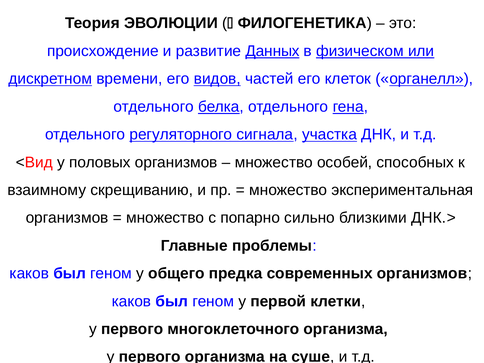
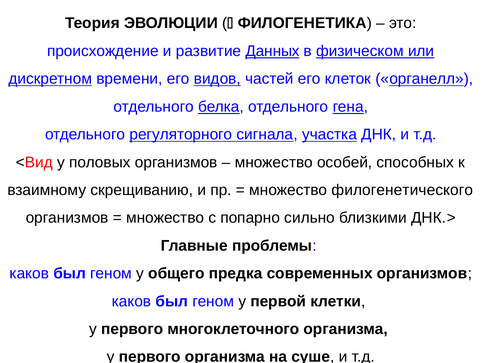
экспериментальная: экспериментальная -> филогенетического
